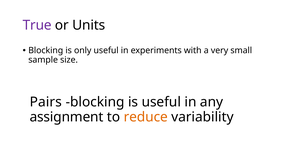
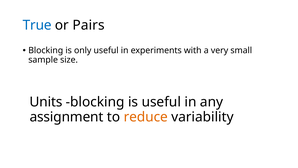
True colour: purple -> blue
Units: Units -> Pairs
Pairs: Pairs -> Units
